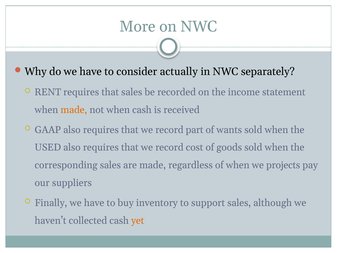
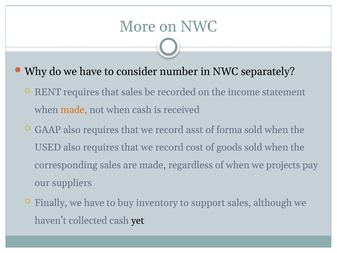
actually: actually -> number
part: part -> asst
wants: wants -> forma
yet colour: orange -> black
